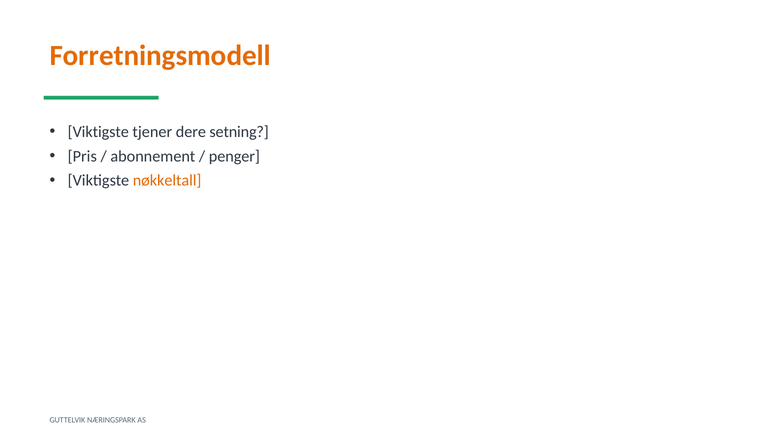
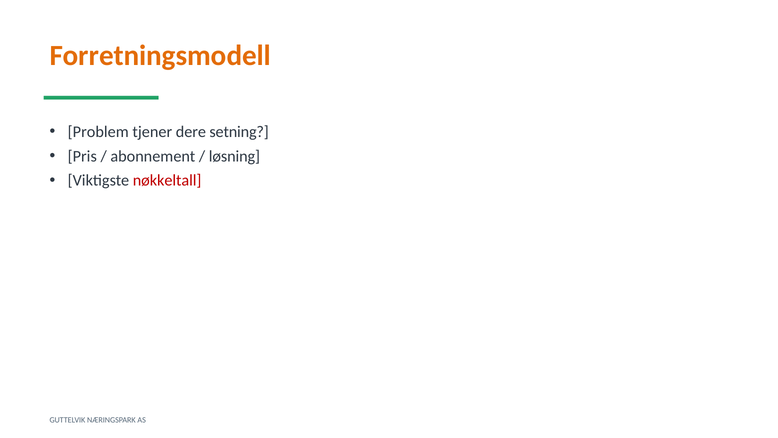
Viktigste at (98, 132): Viktigste -> Problem
penger: penger -> løsning
nøkkeltall colour: orange -> red
